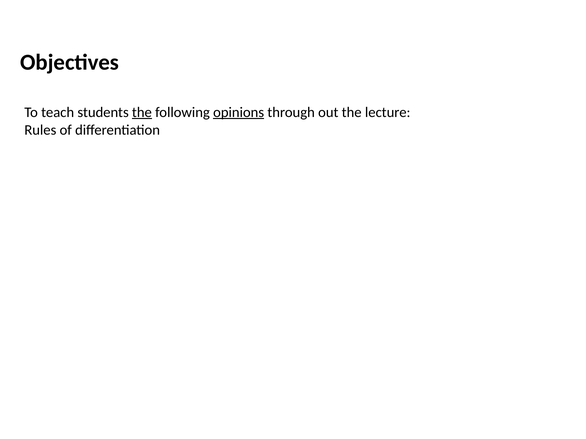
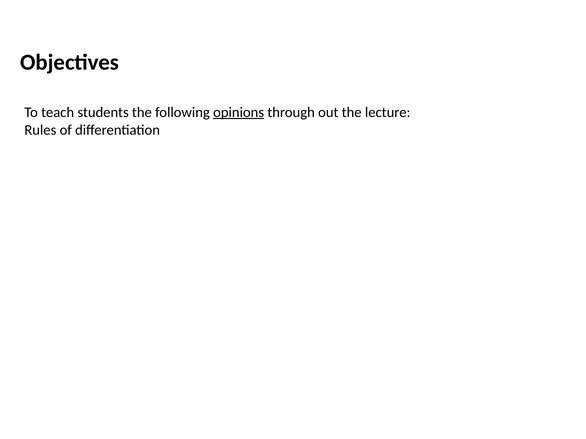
the at (142, 112) underline: present -> none
